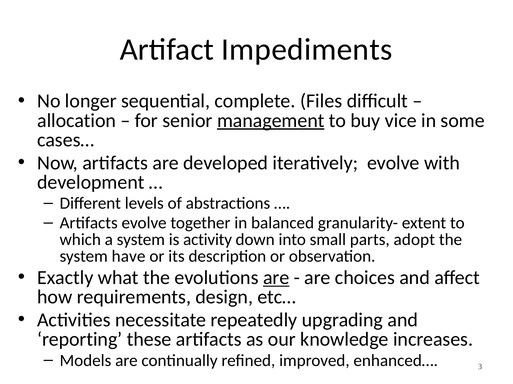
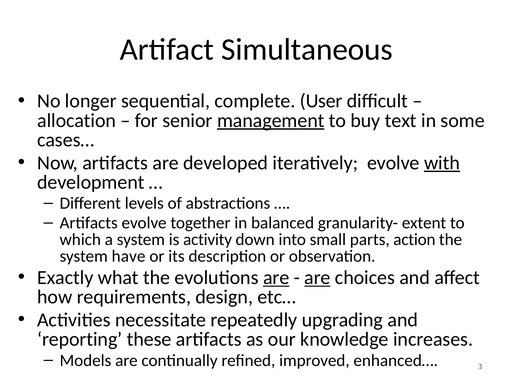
Impediments: Impediments -> Simultaneous
Files: Files -> User
vice: vice -> text
with underline: none -> present
adopt: adopt -> action
are at (317, 278) underline: none -> present
